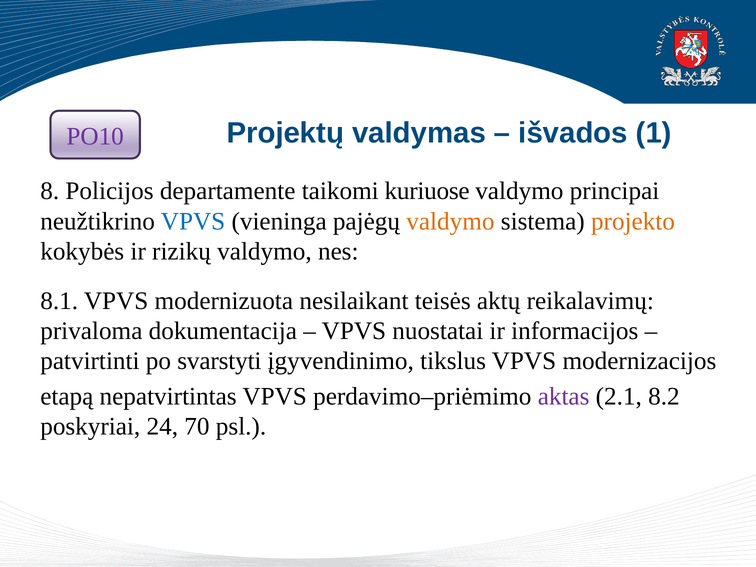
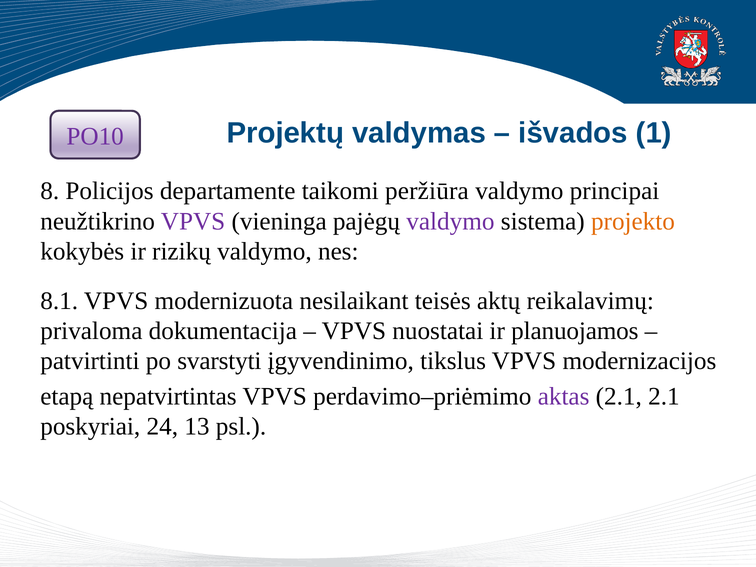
kuriuose: kuriuose -> peržiūra
VPVS at (193, 221) colour: blue -> purple
valdymo at (450, 221) colour: orange -> purple
informacijos: informacijos -> planuojamos
2.1 8.2: 8.2 -> 2.1
70: 70 -> 13
